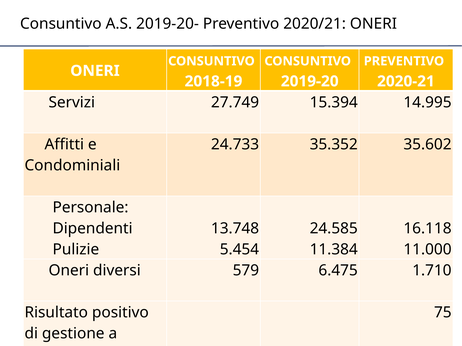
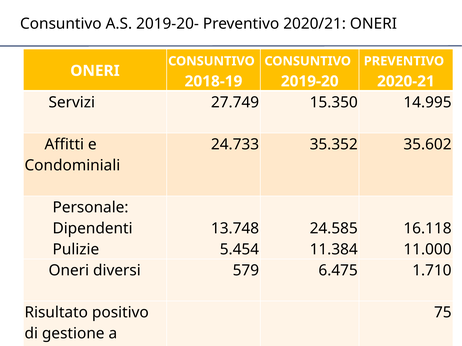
15.394: 15.394 -> 15.350
